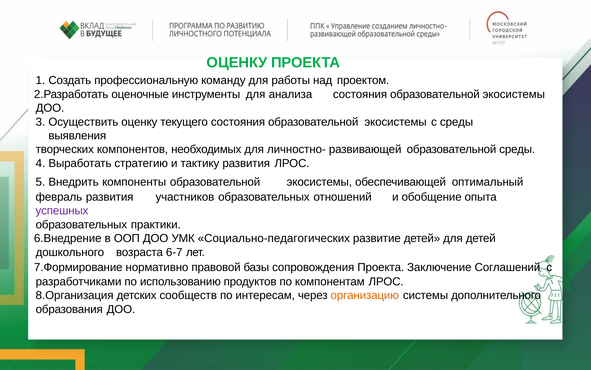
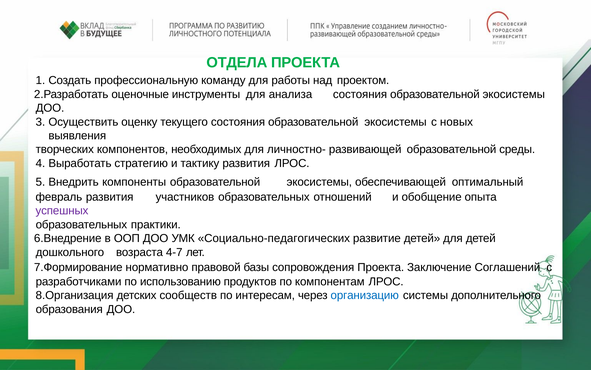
ОЦЕНКУ at (237, 62): ОЦЕНКУ -> ОТДЕЛА
с среды: среды -> новых
6-7: 6-7 -> 4-7
организацию colour: orange -> blue
